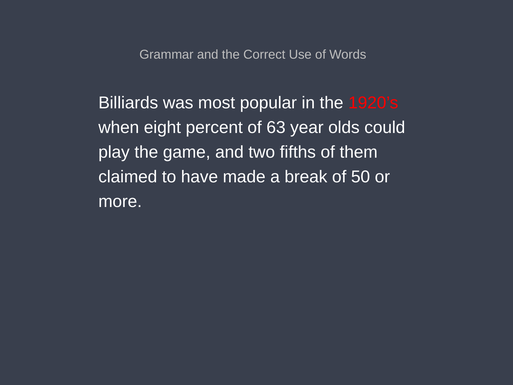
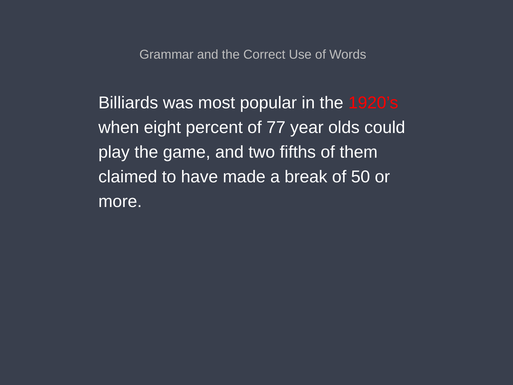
63: 63 -> 77
